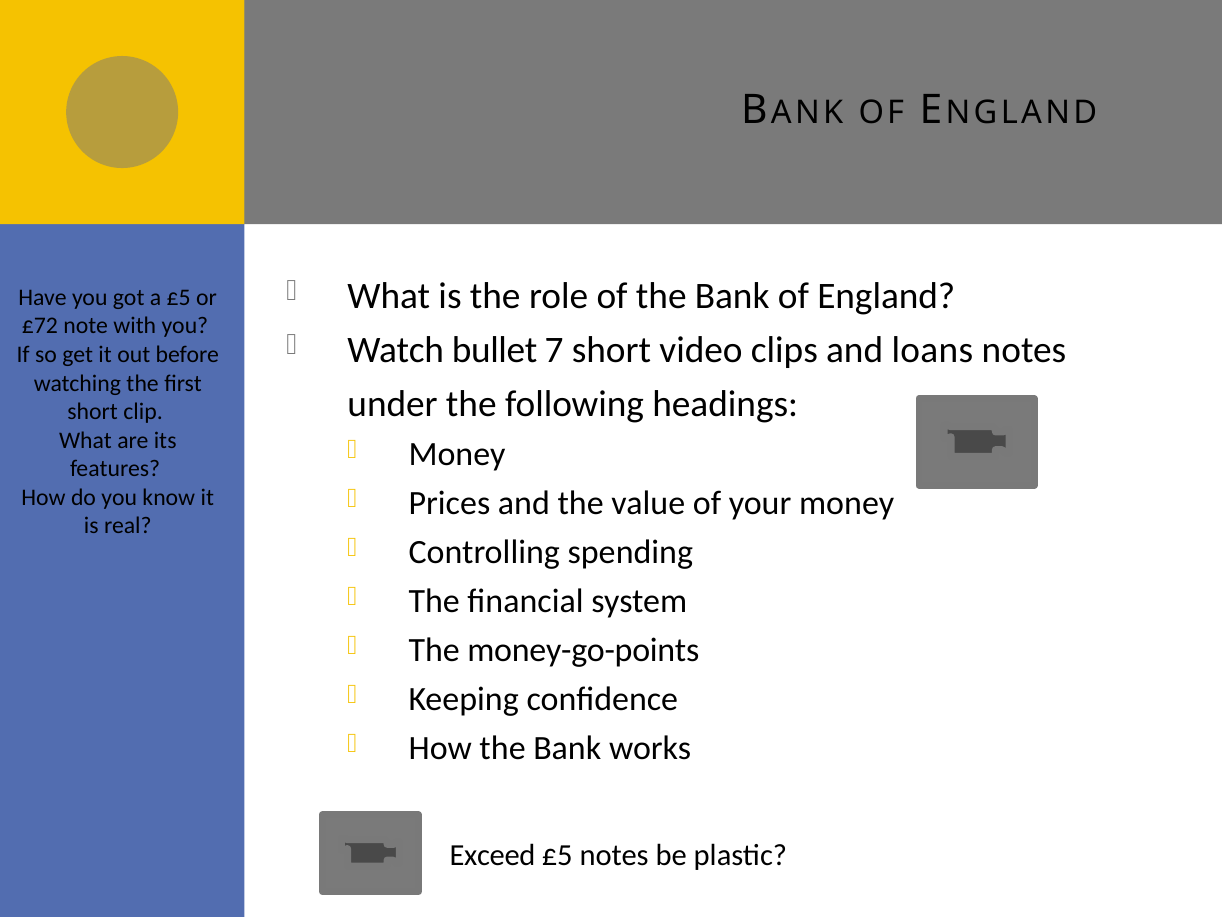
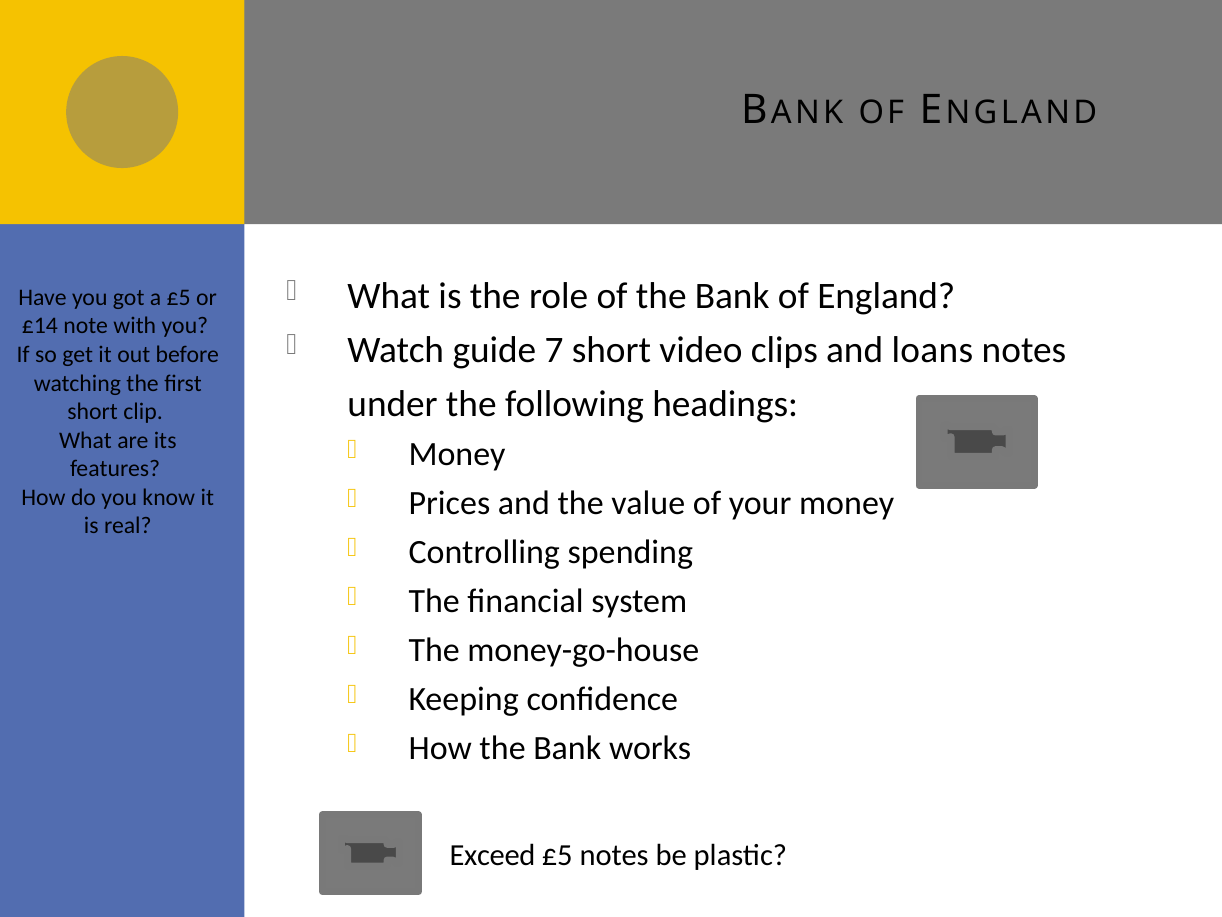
£72: £72 -> £14
bullet: bullet -> guide
money-go-points: money-go-points -> money-go-house
